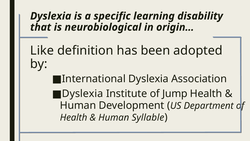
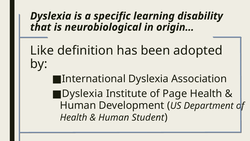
Jump: Jump -> Page
Syllable: Syllable -> Student
